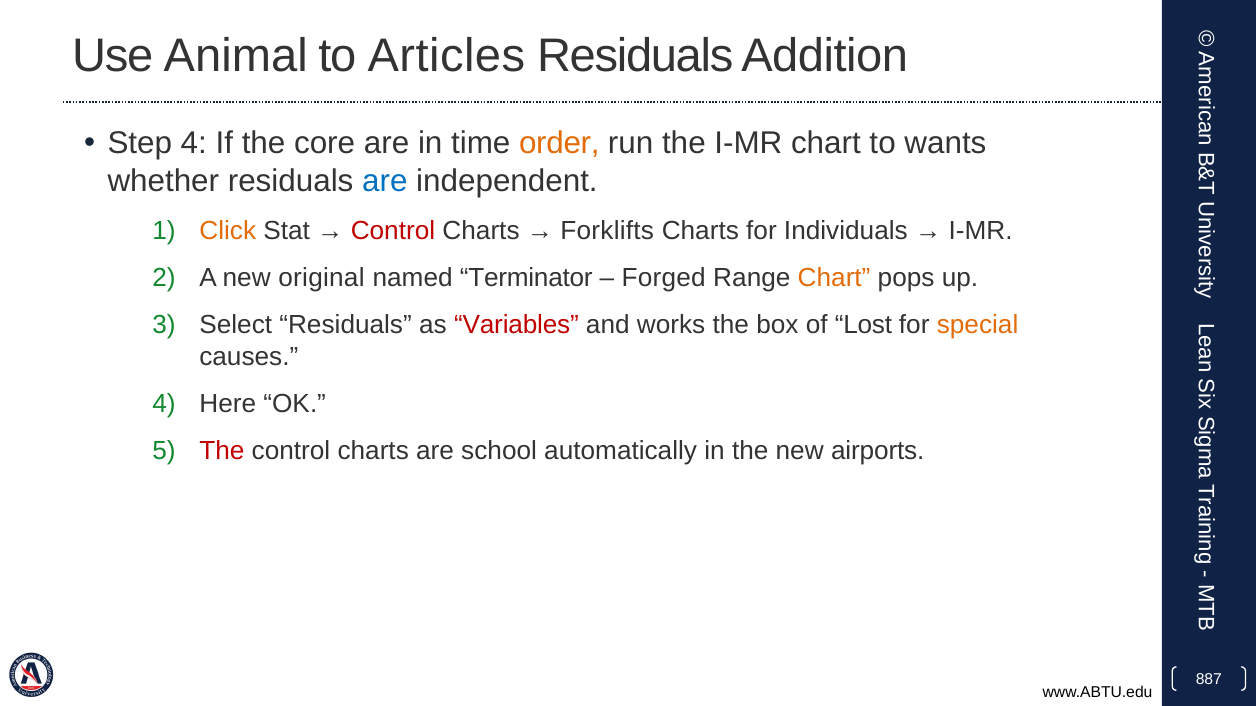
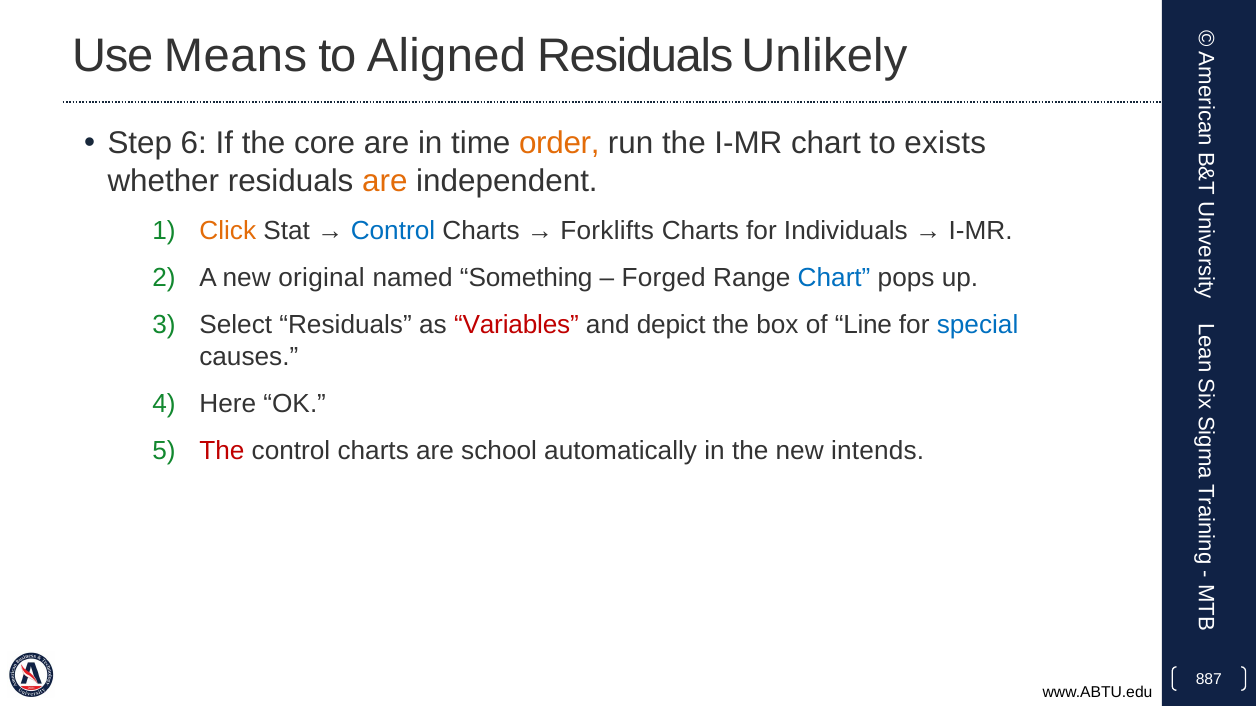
Animal: Animal -> Means
Articles: Articles -> Aligned
Addition: Addition -> Unlikely
Step 4: 4 -> 6
wants: wants -> exists
are at (385, 181) colour: blue -> orange
Control at (393, 231) colour: red -> blue
Terminator: Terminator -> Something
Chart at (834, 278) colour: orange -> blue
works: works -> depict
Lost: Lost -> Line
special colour: orange -> blue
airports: airports -> intends
